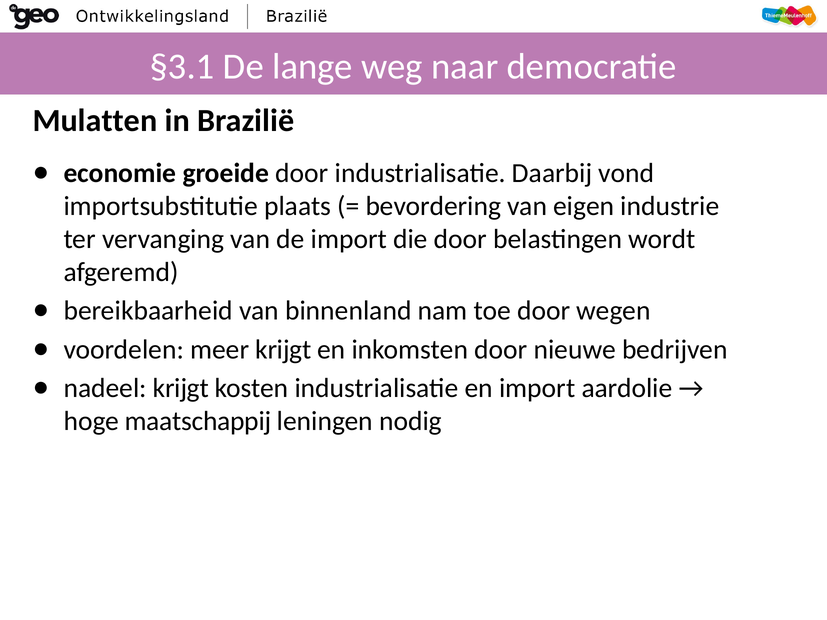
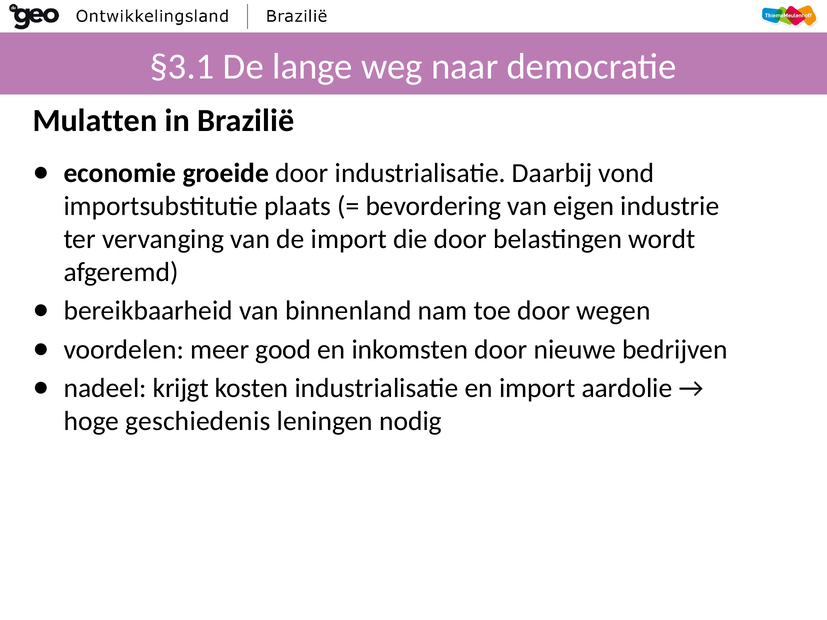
meer krijgt: krijgt -> good
maatschappij: maatschappij -> geschiedenis
